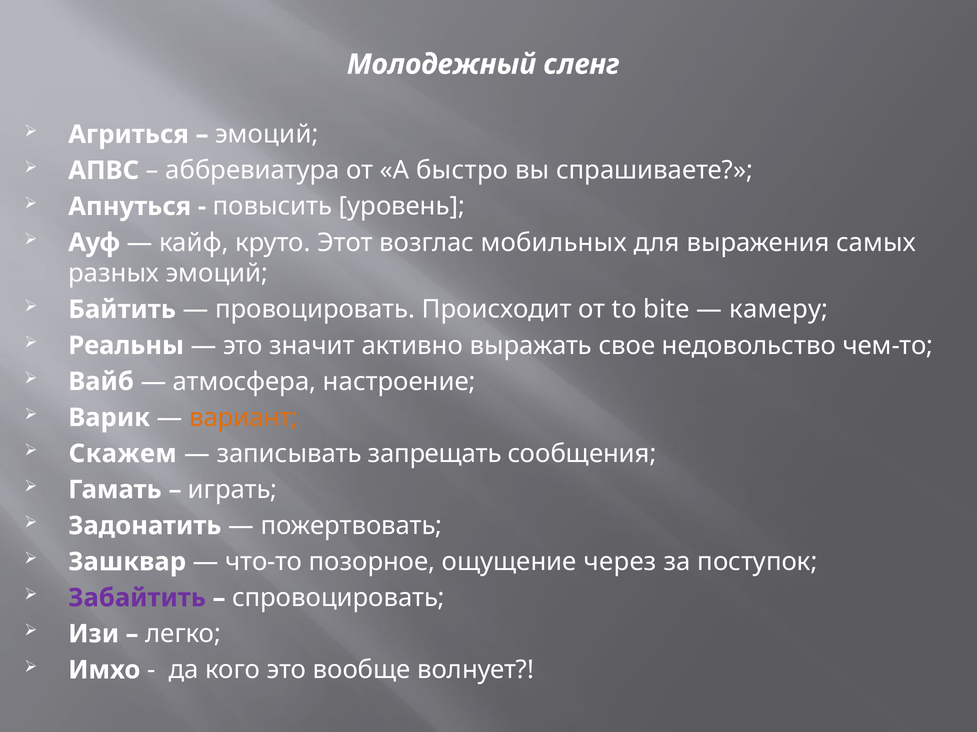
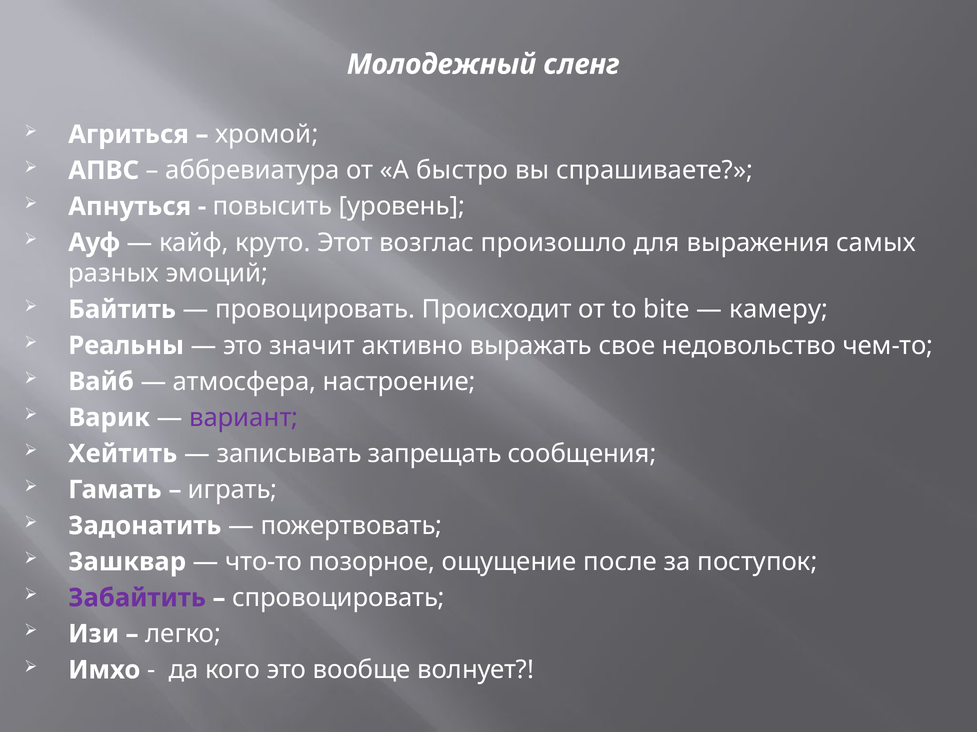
эмоций at (267, 135): эмоций -> хромой
мобильных: мобильных -> произошло
вариант colour: orange -> purple
Скажем: Скажем -> Хейтить
через: через -> после
